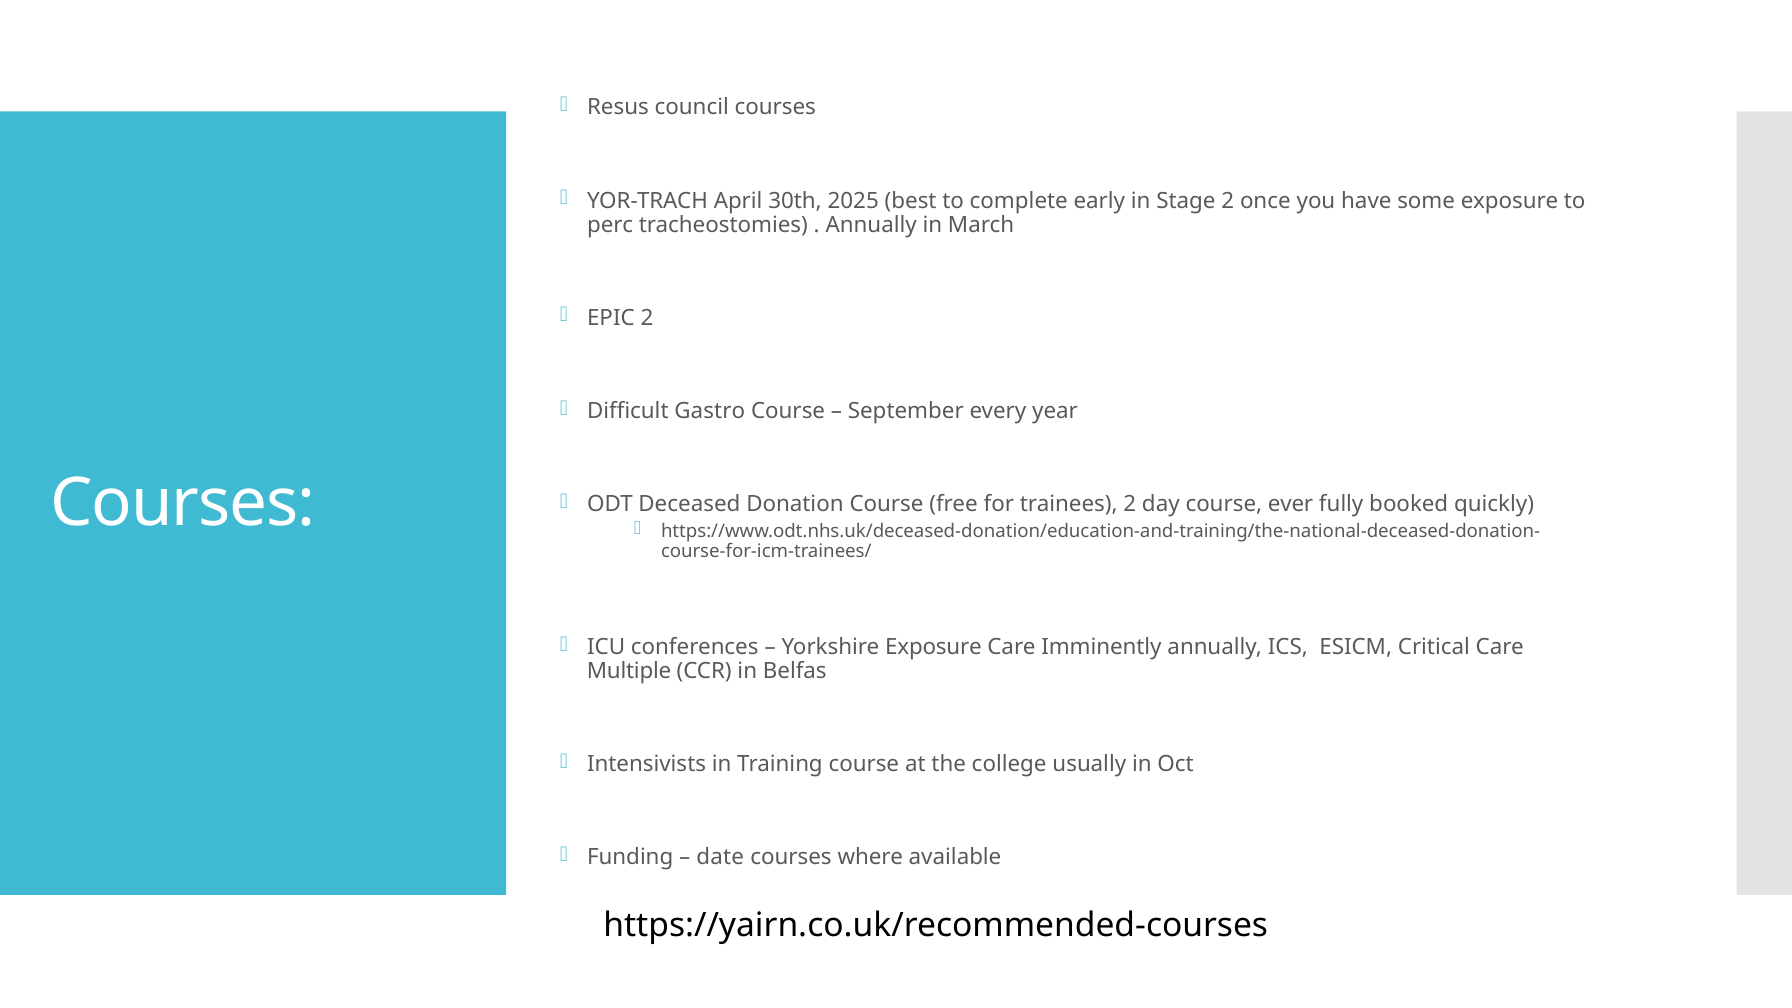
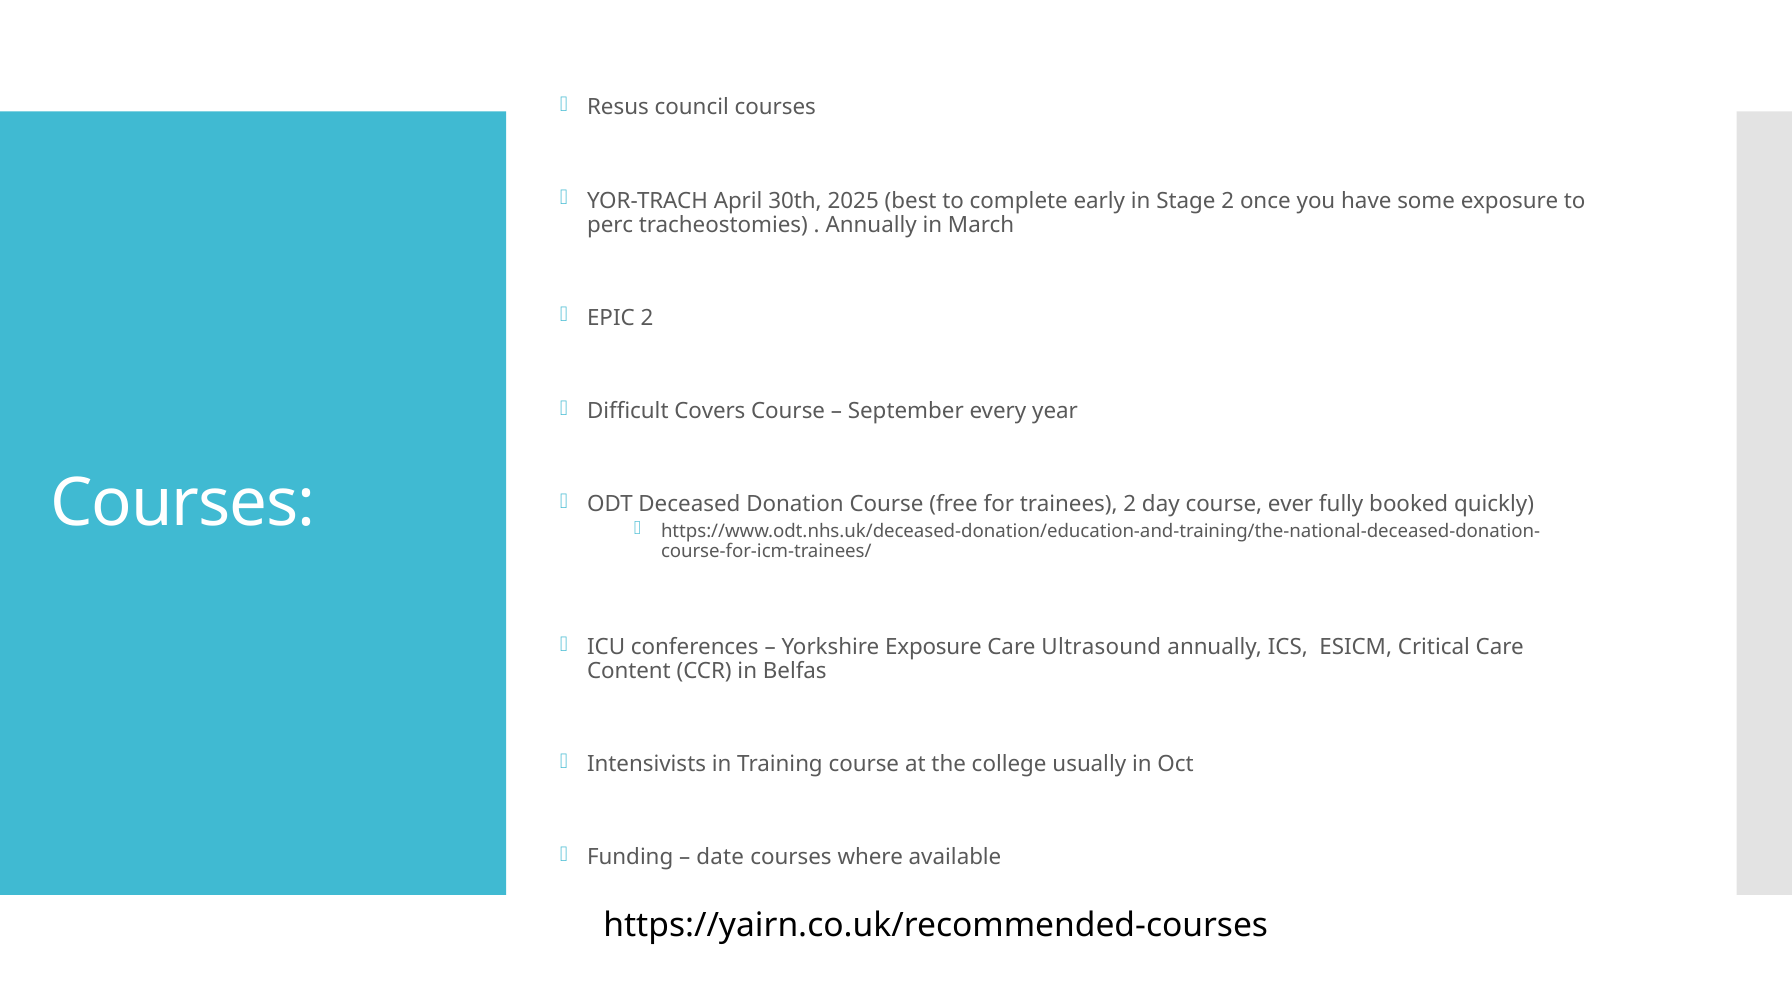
Gastro: Gastro -> Covers
Imminently: Imminently -> Ultrasound
Multiple: Multiple -> Content
